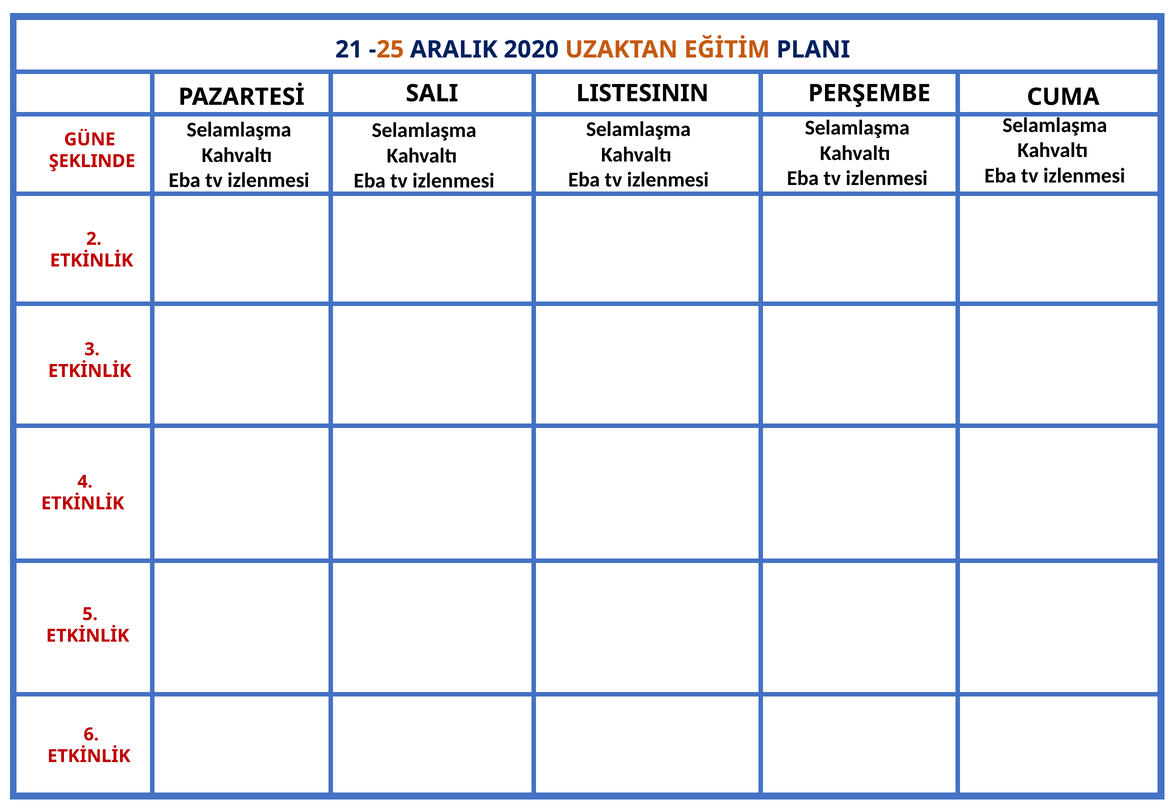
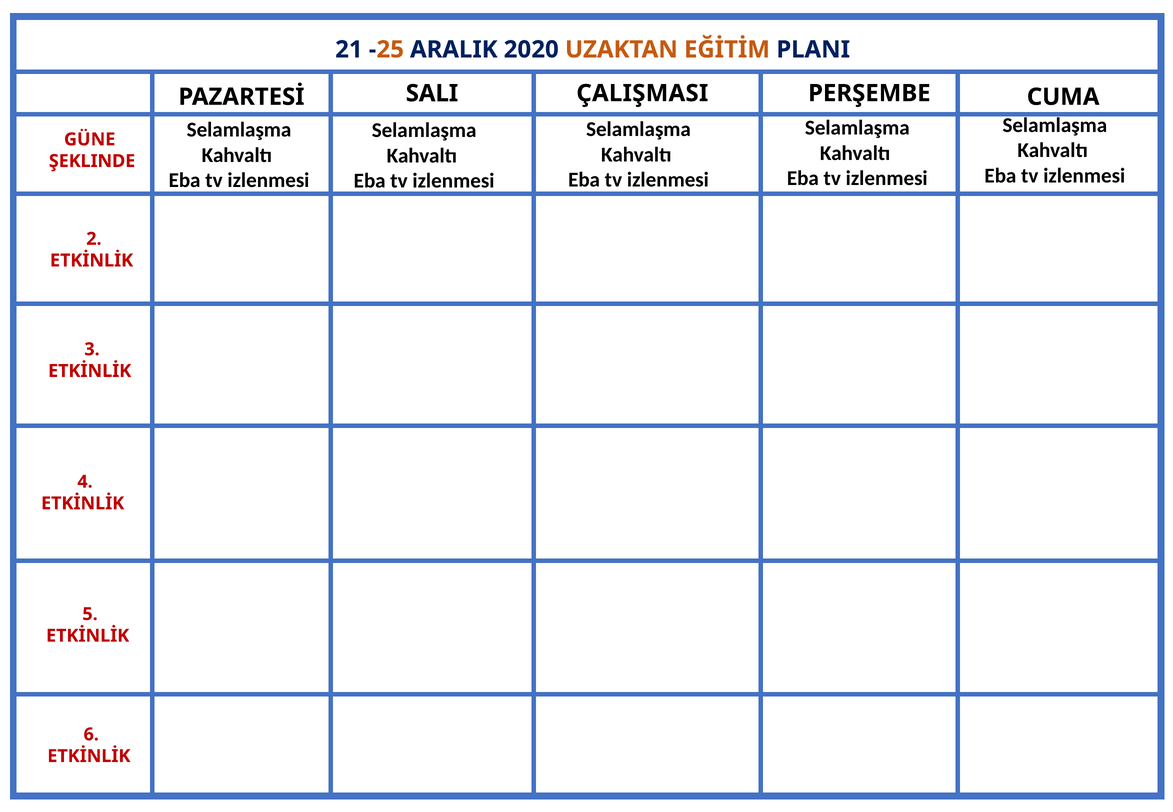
LISTESININ: LISTESININ -> ÇALIŞMASI
